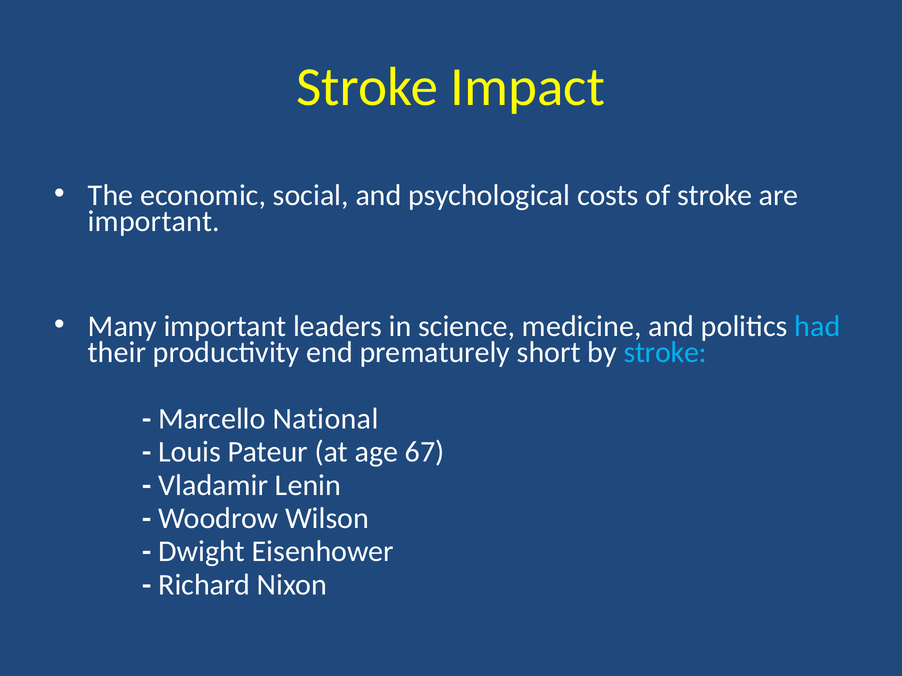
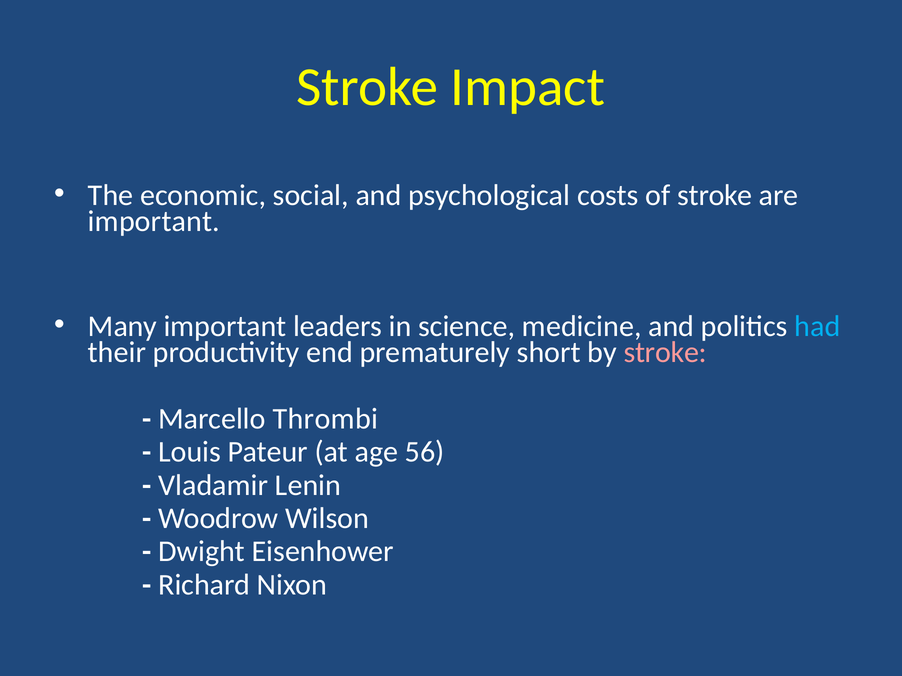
stroke at (665, 353) colour: light blue -> pink
National: National -> Thrombi
67: 67 -> 56
